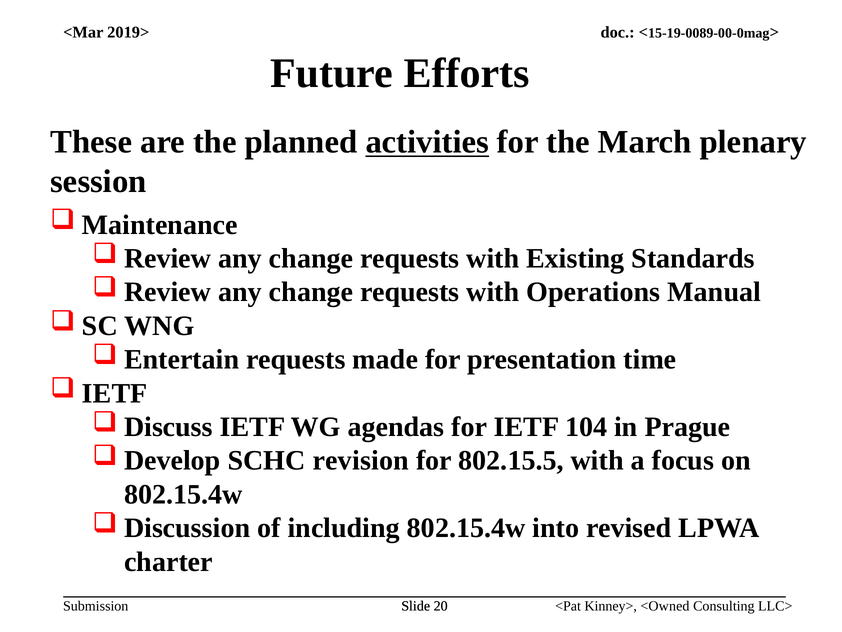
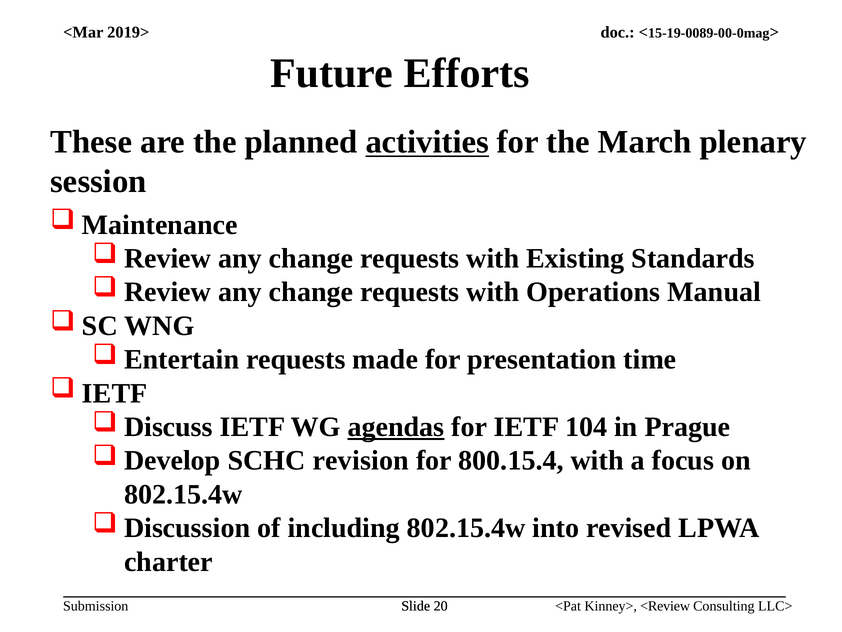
agendas underline: none -> present
802.15.5: 802.15.5 -> 800.15.4
<Owned: <Owned -> <Review
